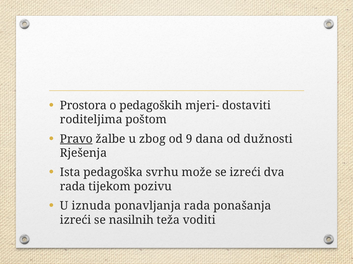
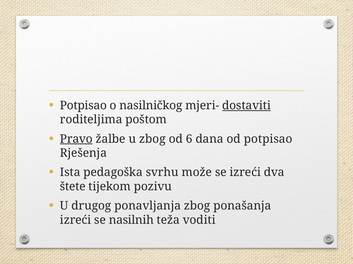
Prostora at (83, 106): Prostora -> Potpisao
pedagoških: pedagoških -> nasilničkog
dostaviti underline: none -> present
9: 9 -> 6
od dužnosti: dužnosti -> potpisao
rada at (73, 187): rada -> štete
iznuda: iznuda -> drugog
ponavljanja rada: rada -> zbog
